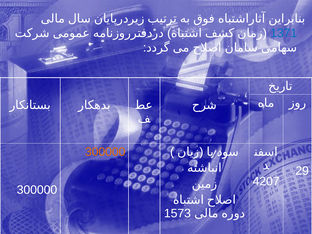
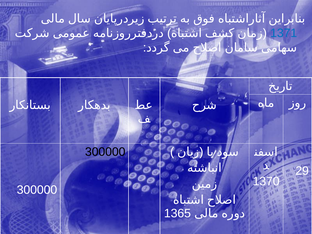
300000 at (105, 152) colour: orange -> black
4207: 4207 -> 1370
1573: 1573 -> 1365
